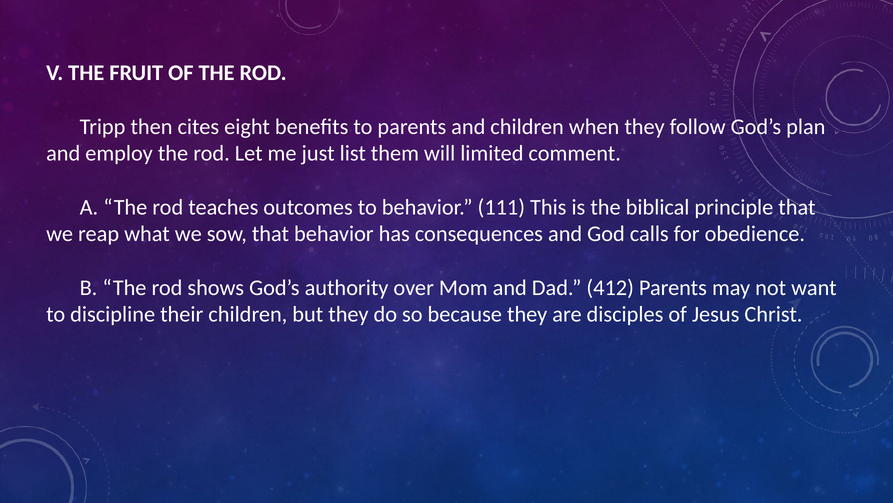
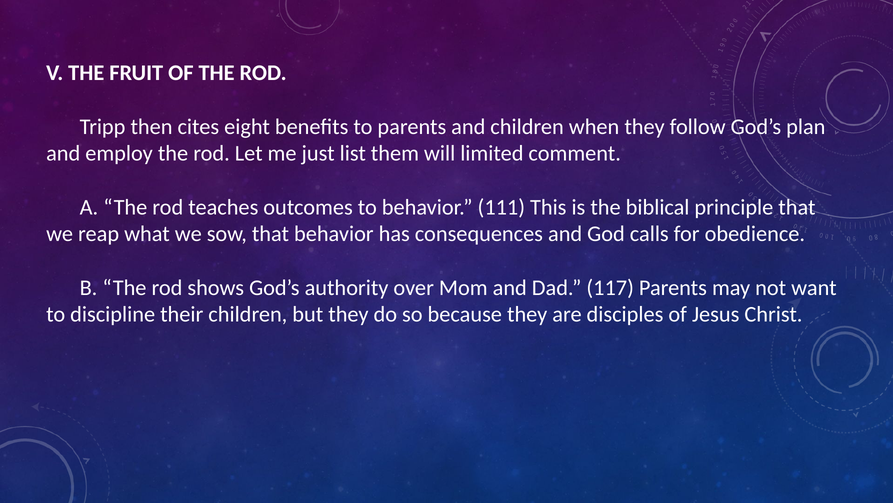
412: 412 -> 117
